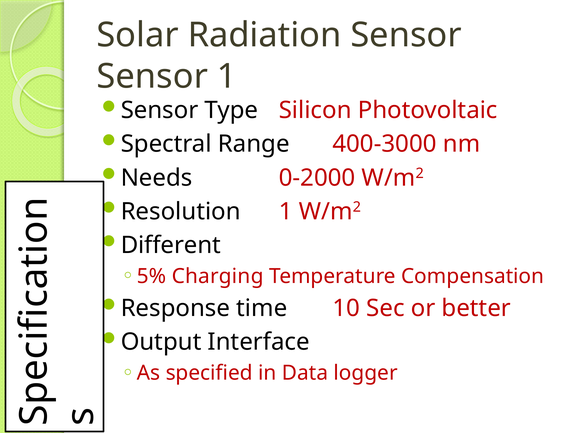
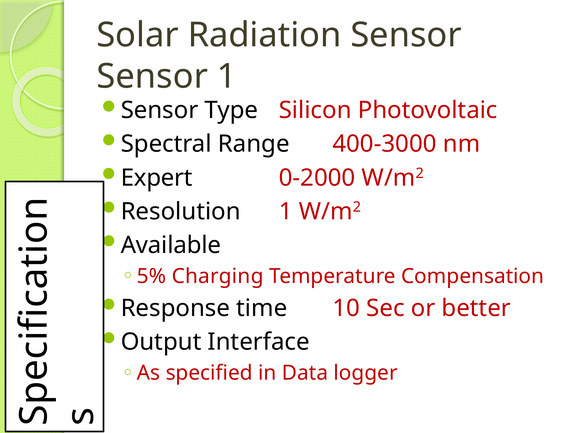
Needs: Needs -> Expert
Different: Different -> Available
